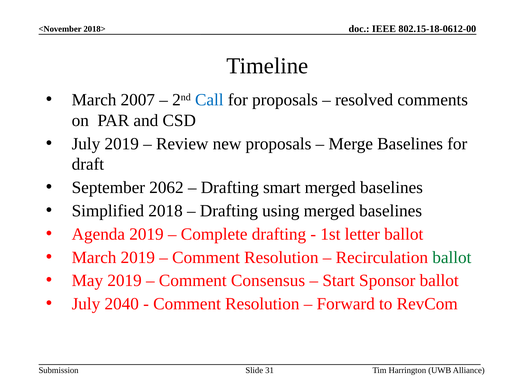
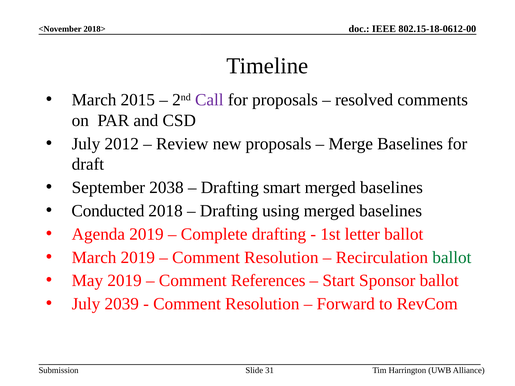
2007: 2007 -> 2015
Call colour: blue -> purple
July 2019: 2019 -> 2012
2062: 2062 -> 2038
Simplified: Simplified -> Conducted
Consensus: Consensus -> References
2040: 2040 -> 2039
